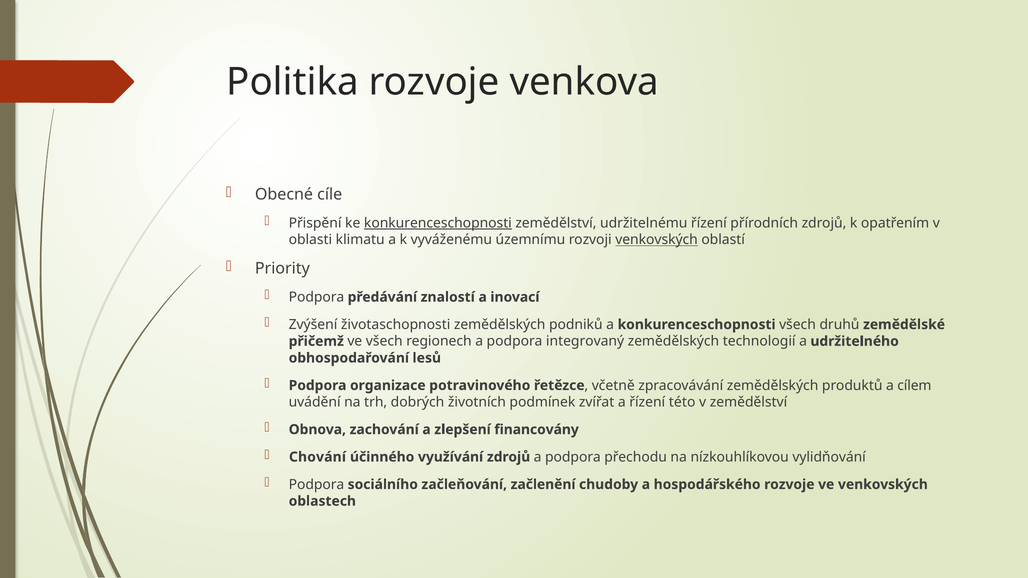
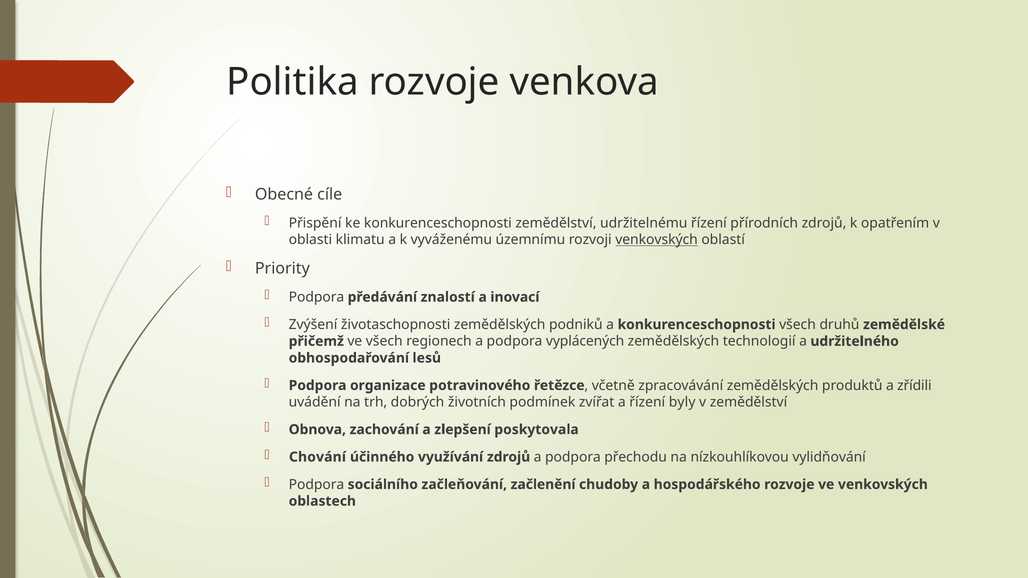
konkurenceschopnosti at (438, 223) underline: present -> none
integrovaný: integrovaný -> vyplácených
cílem: cílem -> zřídili
této: této -> byly
financovány: financovány -> poskytovala
